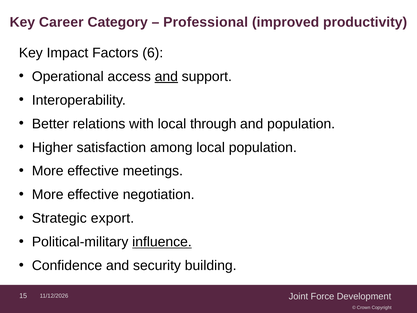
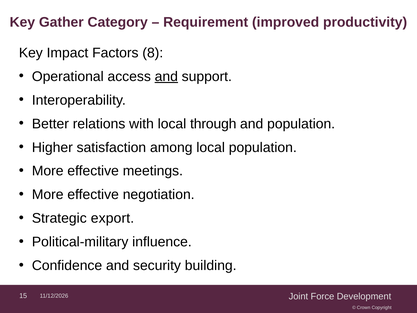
Career: Career -> Gather
Professional: Professional -> Requirement
6: 6 -> 8
influence underline: present -> none
